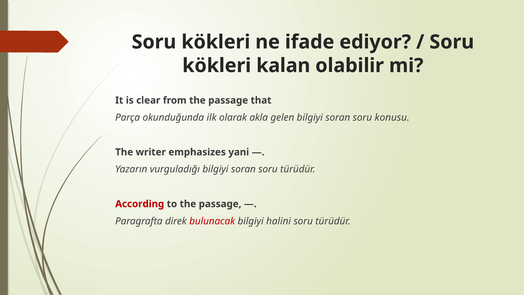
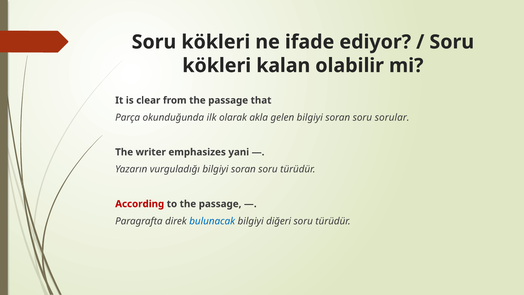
konusu: konusu -> sorular
bulunacak colour: red -> blue
halini: halini -> diğeri
